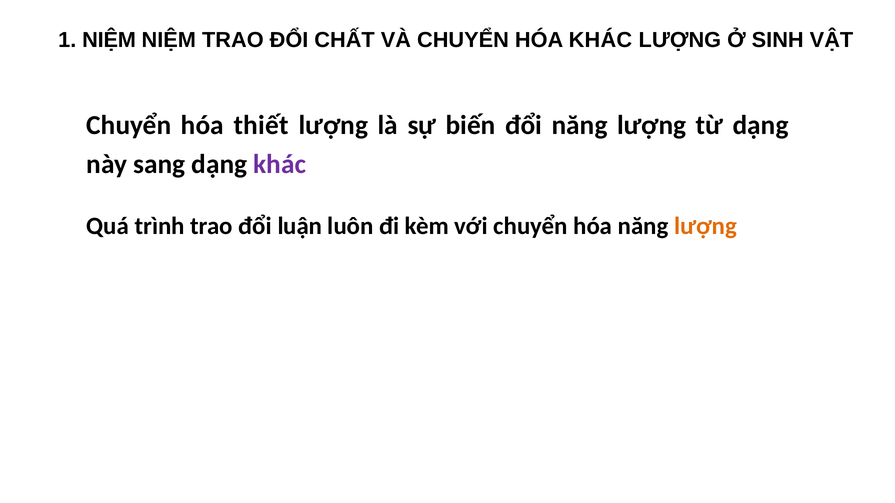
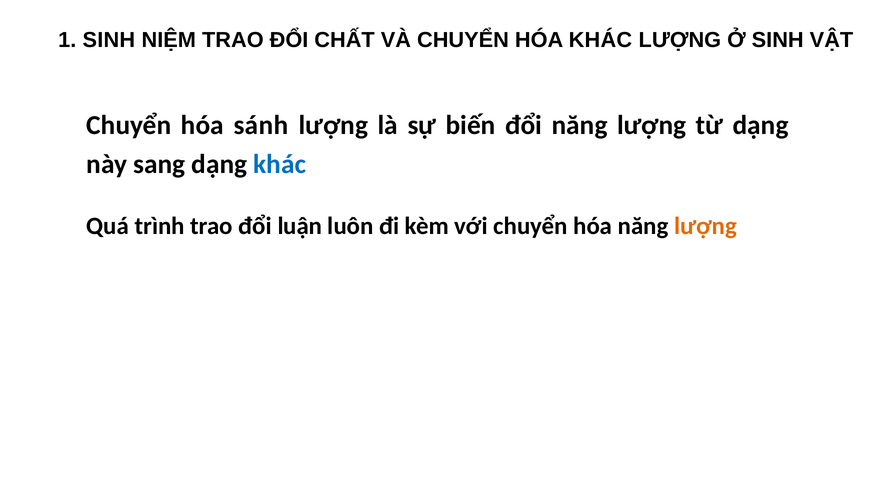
1 NIỆM: NIỆM -> SINH
thiết: thiết -> sánh
khác at (280, 164) colour: purple -> blue
